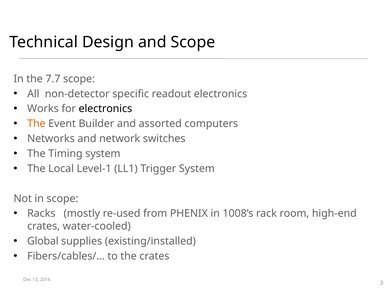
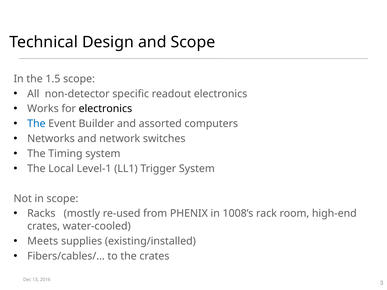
7.7: 7.7 -> 1.5
The at (36, 124) colour: orange -> blue
Global: Global -> Meets
